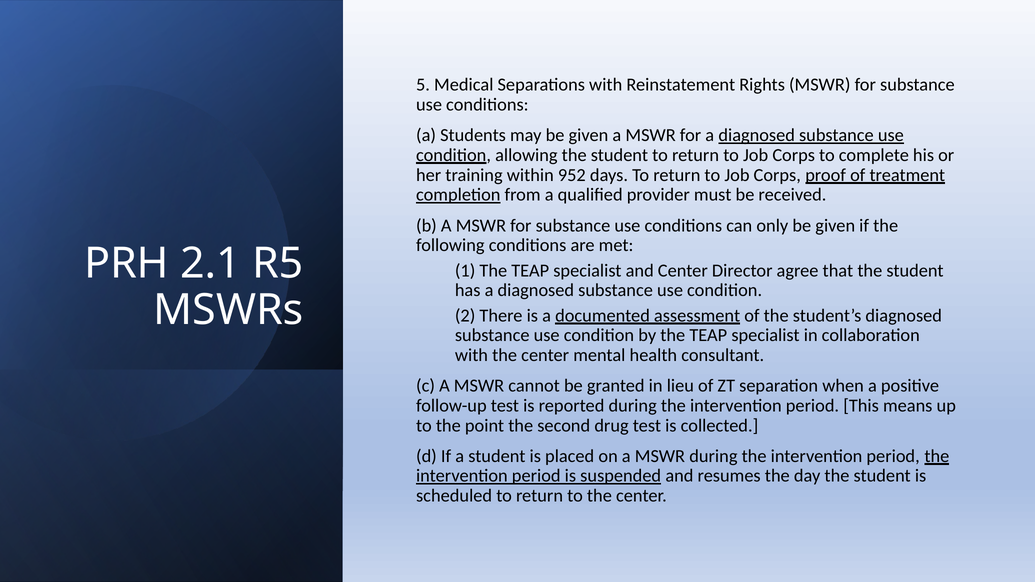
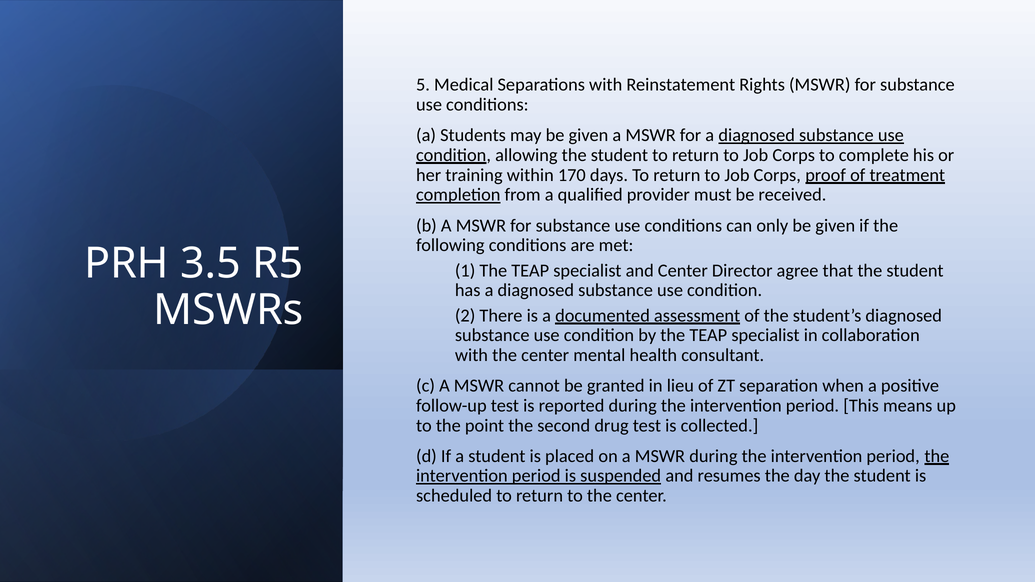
952: 952 -> 170
2.1: 2.1 -> 3.5
